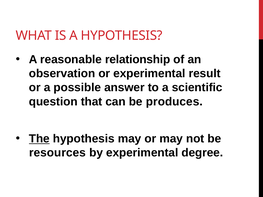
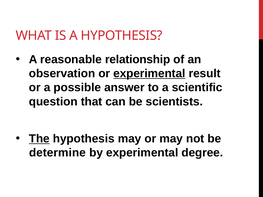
experimental at (149, 74) underline: none -> present
produces: produces -> scientists
resources: resources -> determine
